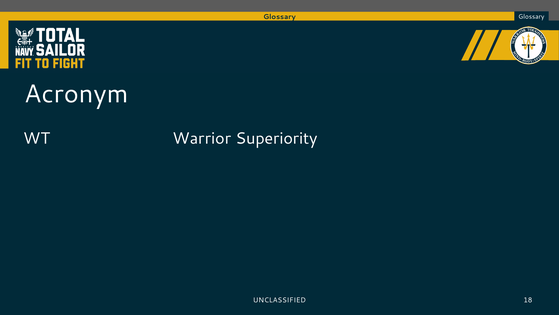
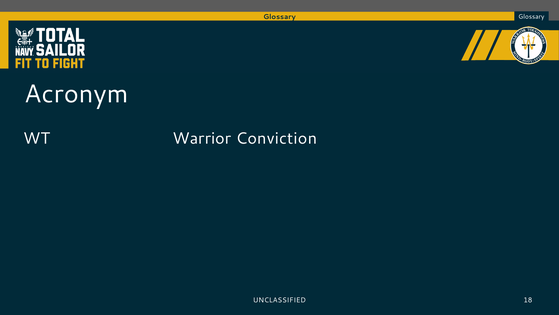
Superiority: Superiority -> Conviction
